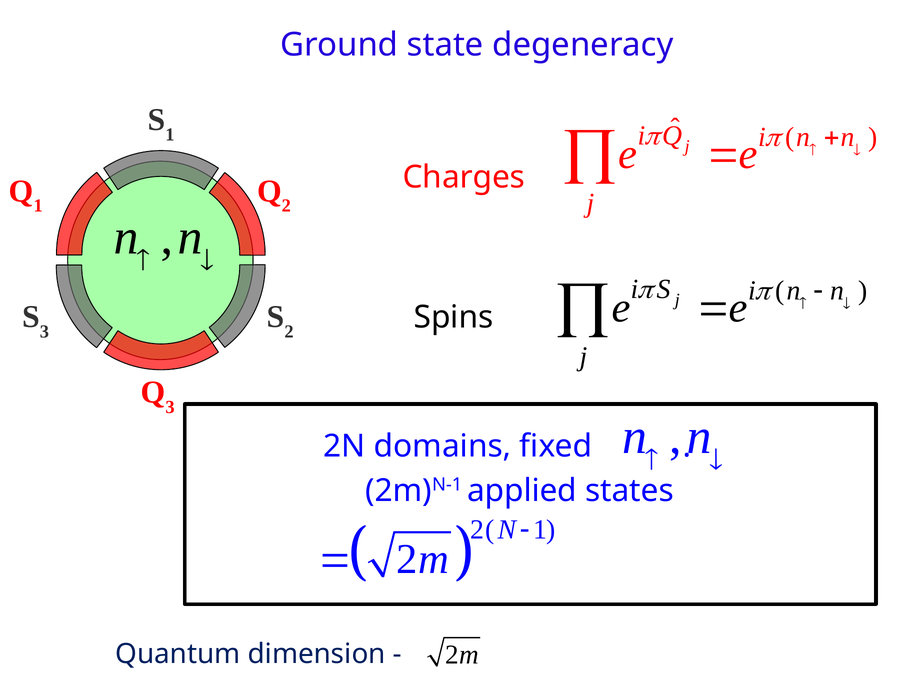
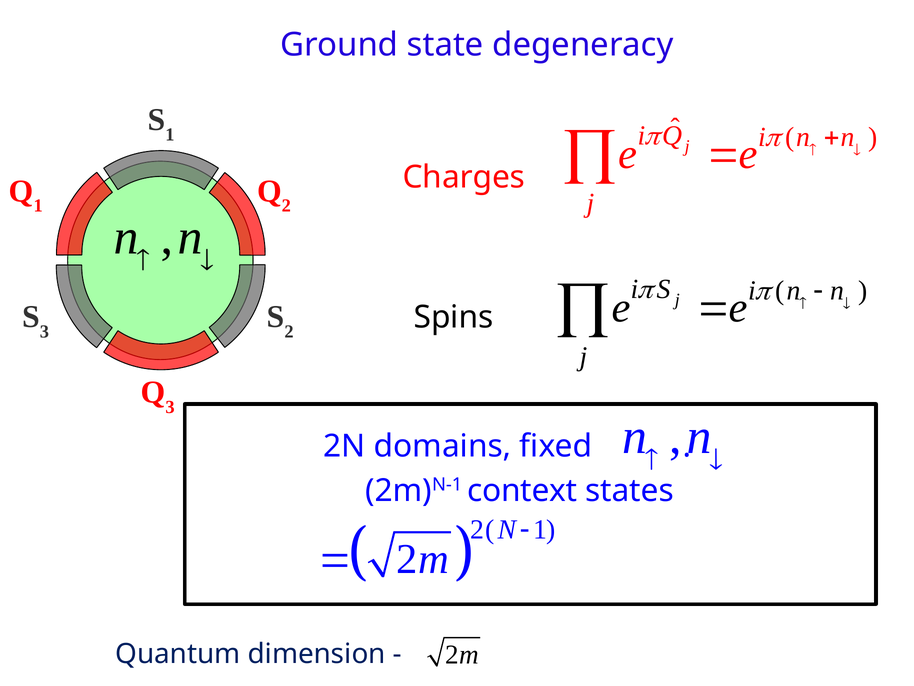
applied: applied -> context
